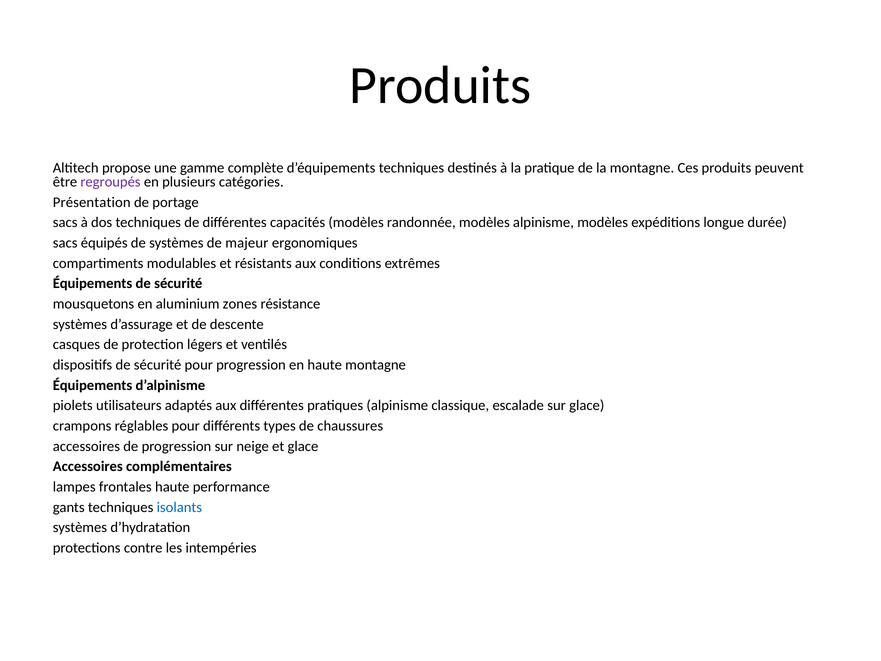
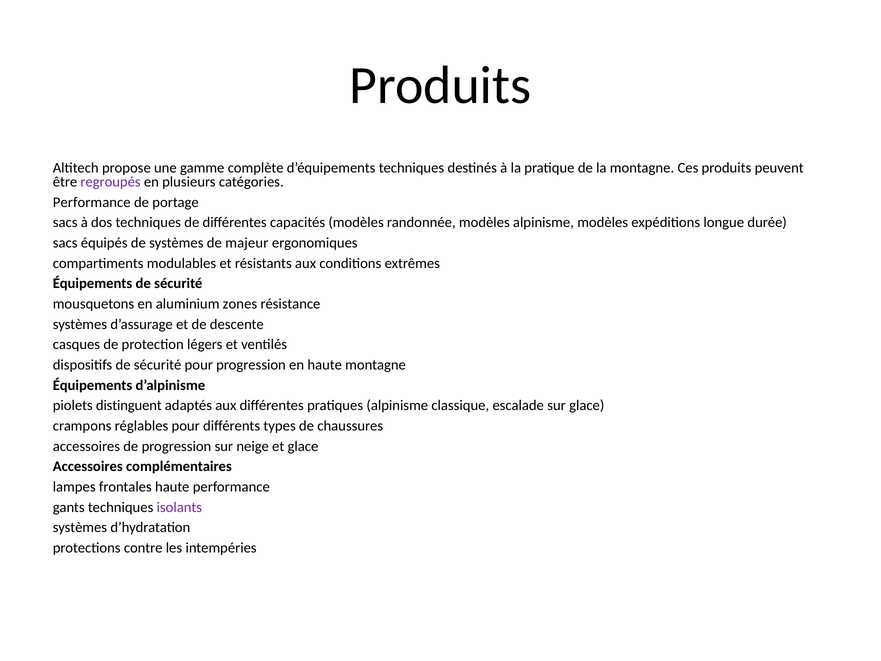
Présentation at (92, 202): Présentation -> Performance
utilisateurs: utilisateurs -> distinguent
isolants colour: blue -> purple
